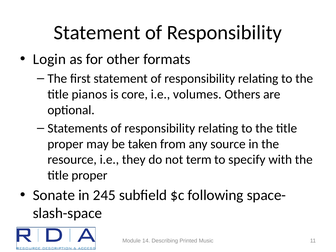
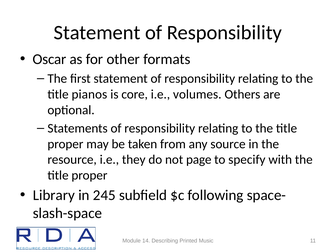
Login: Login -> Oscar
term: term -> page
Sonate: Sonate -> Library
